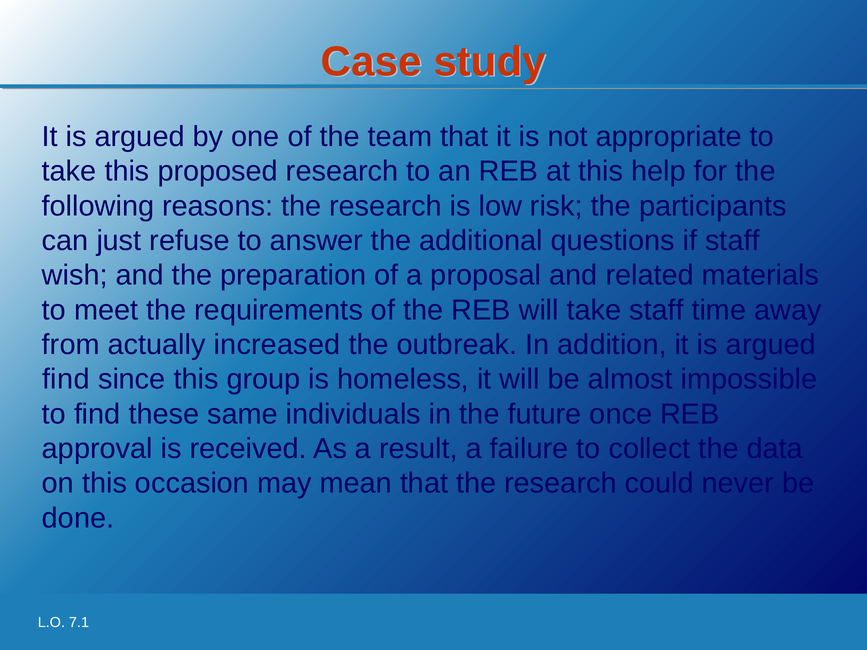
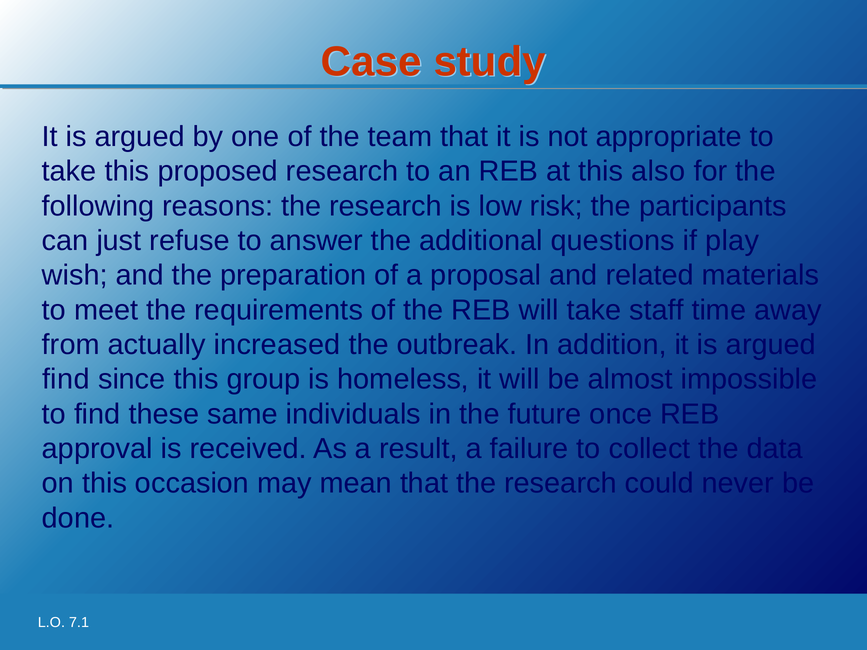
help: help -> also
if staff: staff -> play
